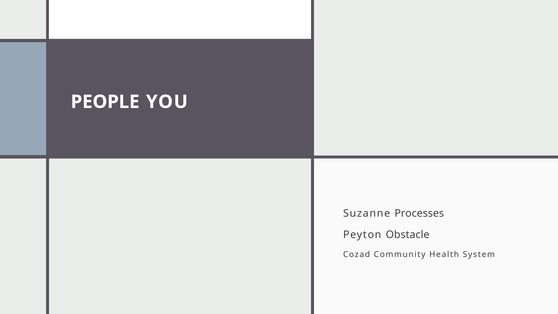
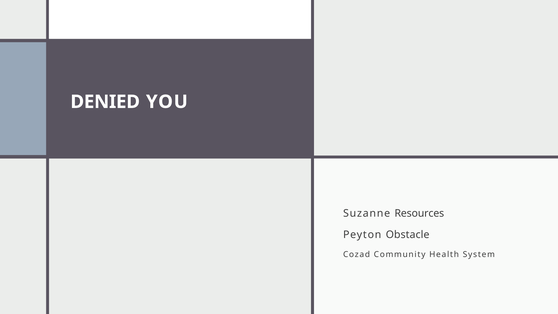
PEOPLE: PEOPLE -> DENIED
Processes: Processes -> Resources
